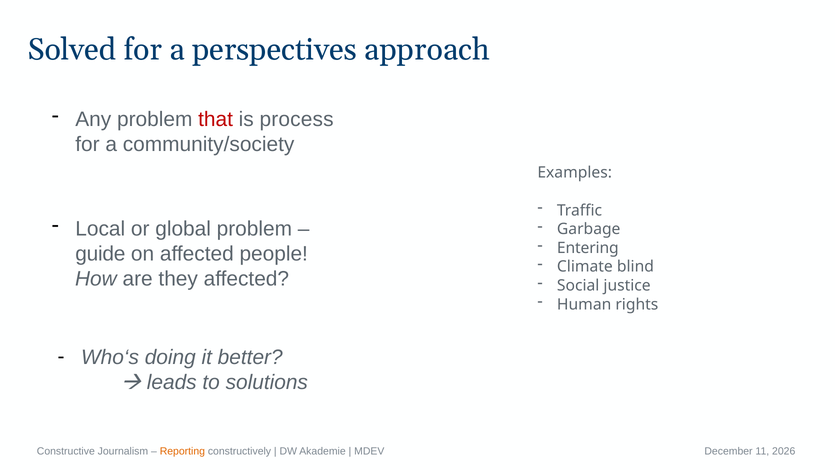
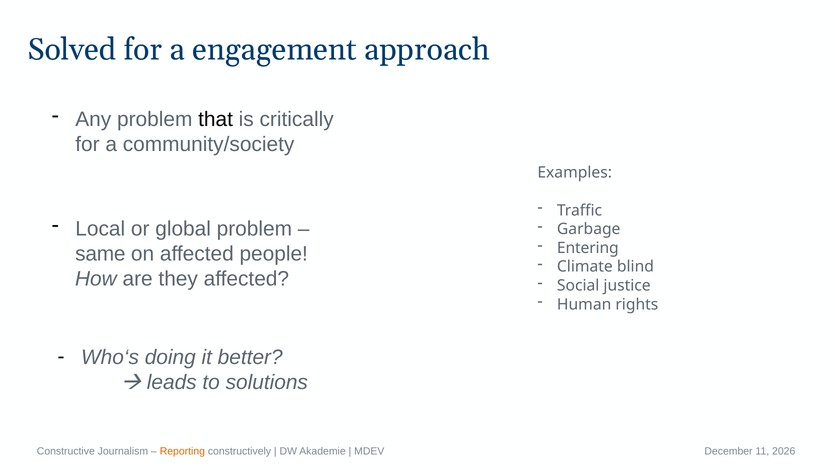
perspectives: perspectives -> engagement
that colour: red -> black
process: process -> critically
guide: guide -> same
